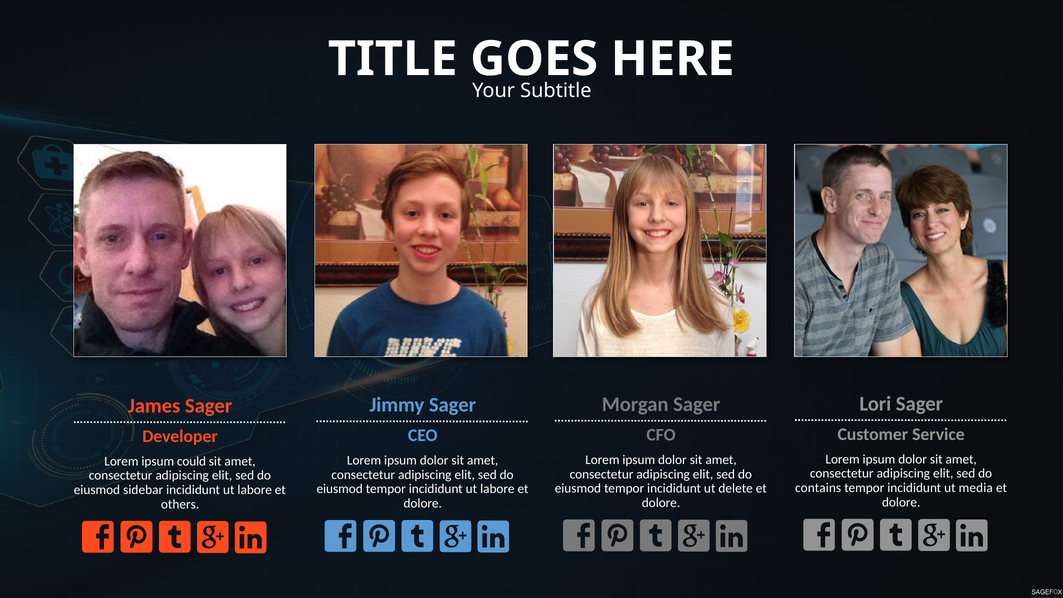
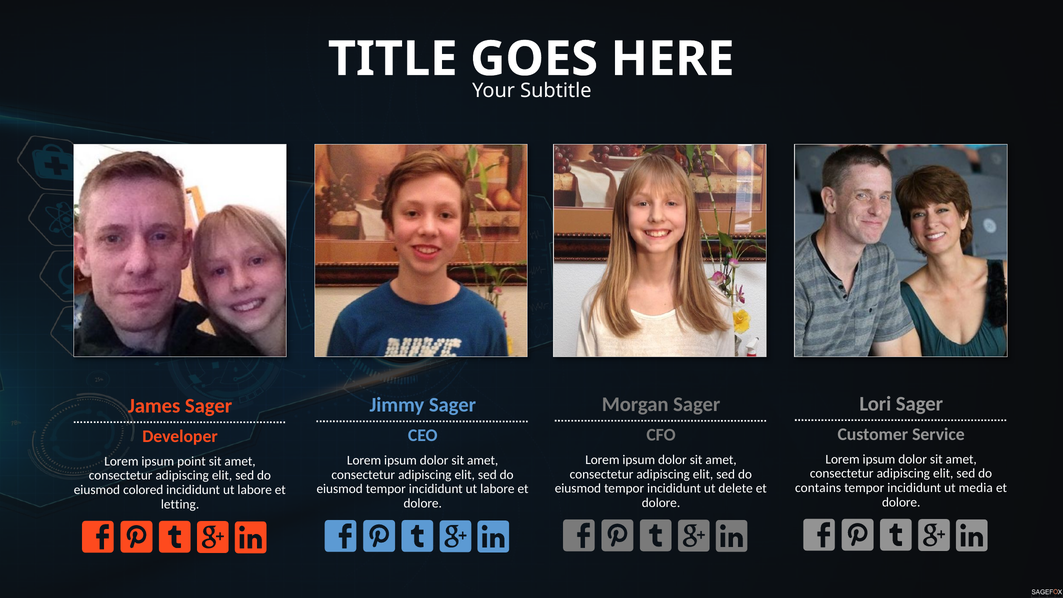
could: could -> point
sidebar: sidebar -> colored
others: others -> letting
